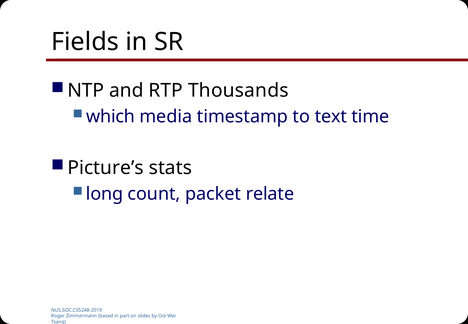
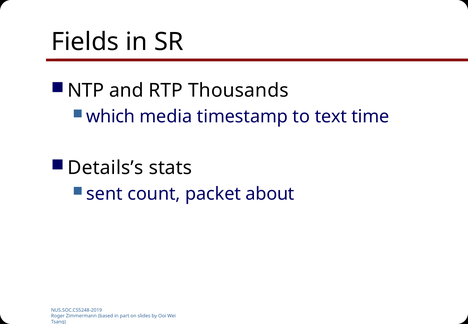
Picture’s: Picture’s -> Details’s
long: long -> sent
relate: relate -> about
